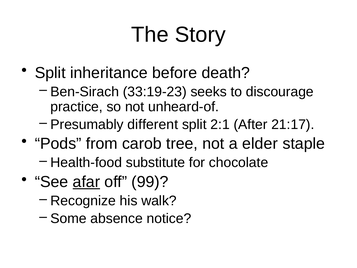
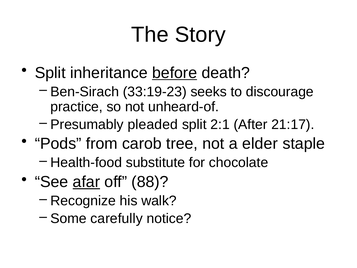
before underline: none -> present
different: different -> pleaded
99: 99 -> 88
absence: absence -> carefully
